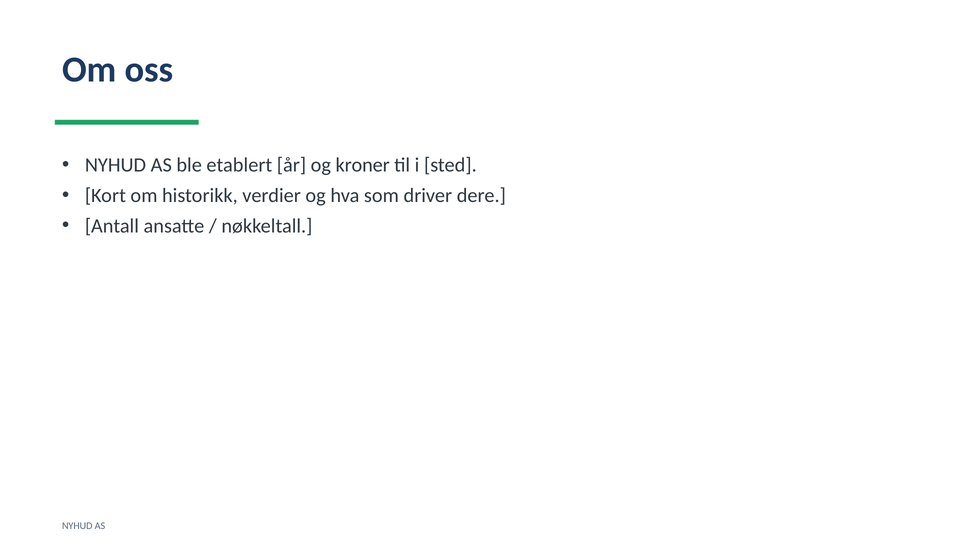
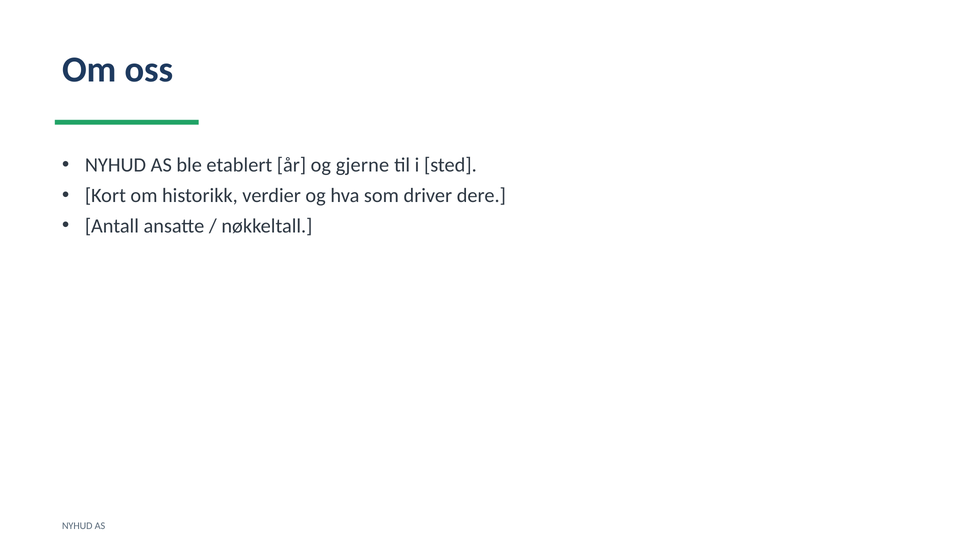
kroner: kroner -> gjerne
